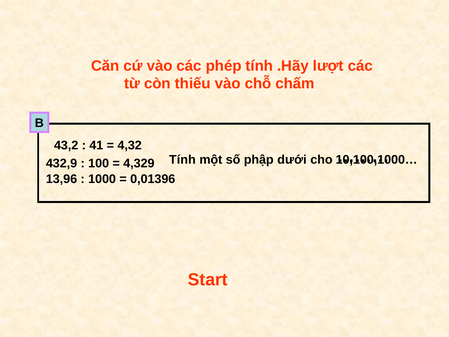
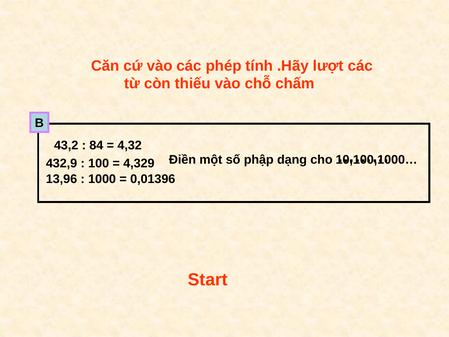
41: 41 -> 84
Tính at (182, 159): Tính -> Điền
dưới: dưới -> dạng
